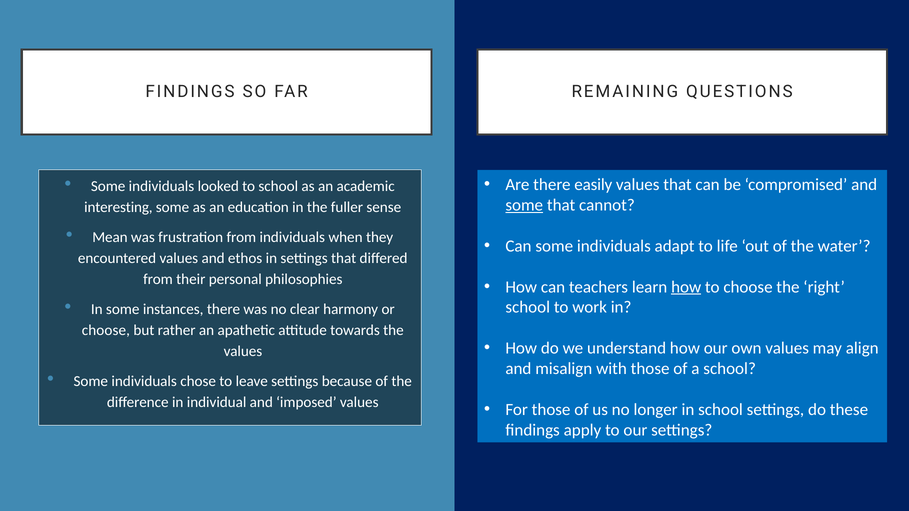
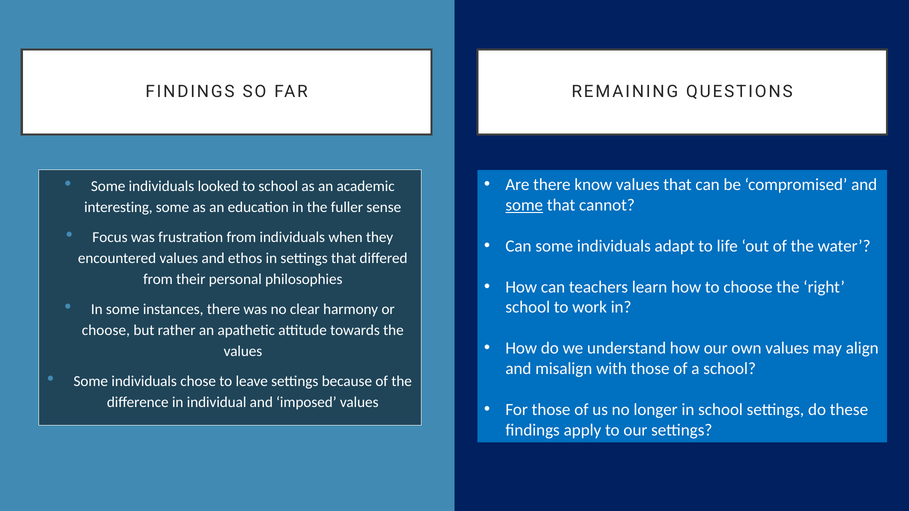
easily: easily -> know
Mean: Mean -> Focus
how at (686, 287) underline: present -> none
